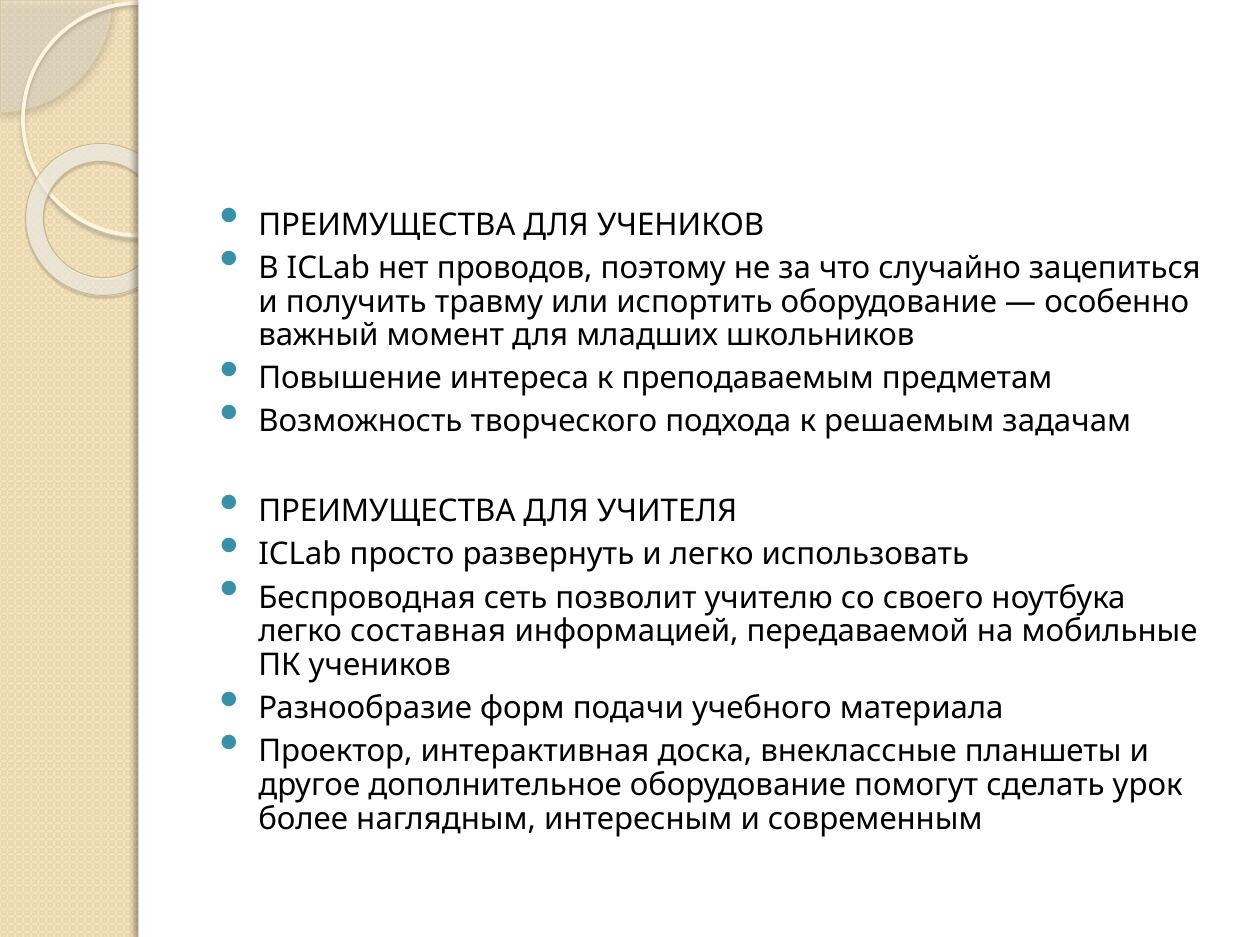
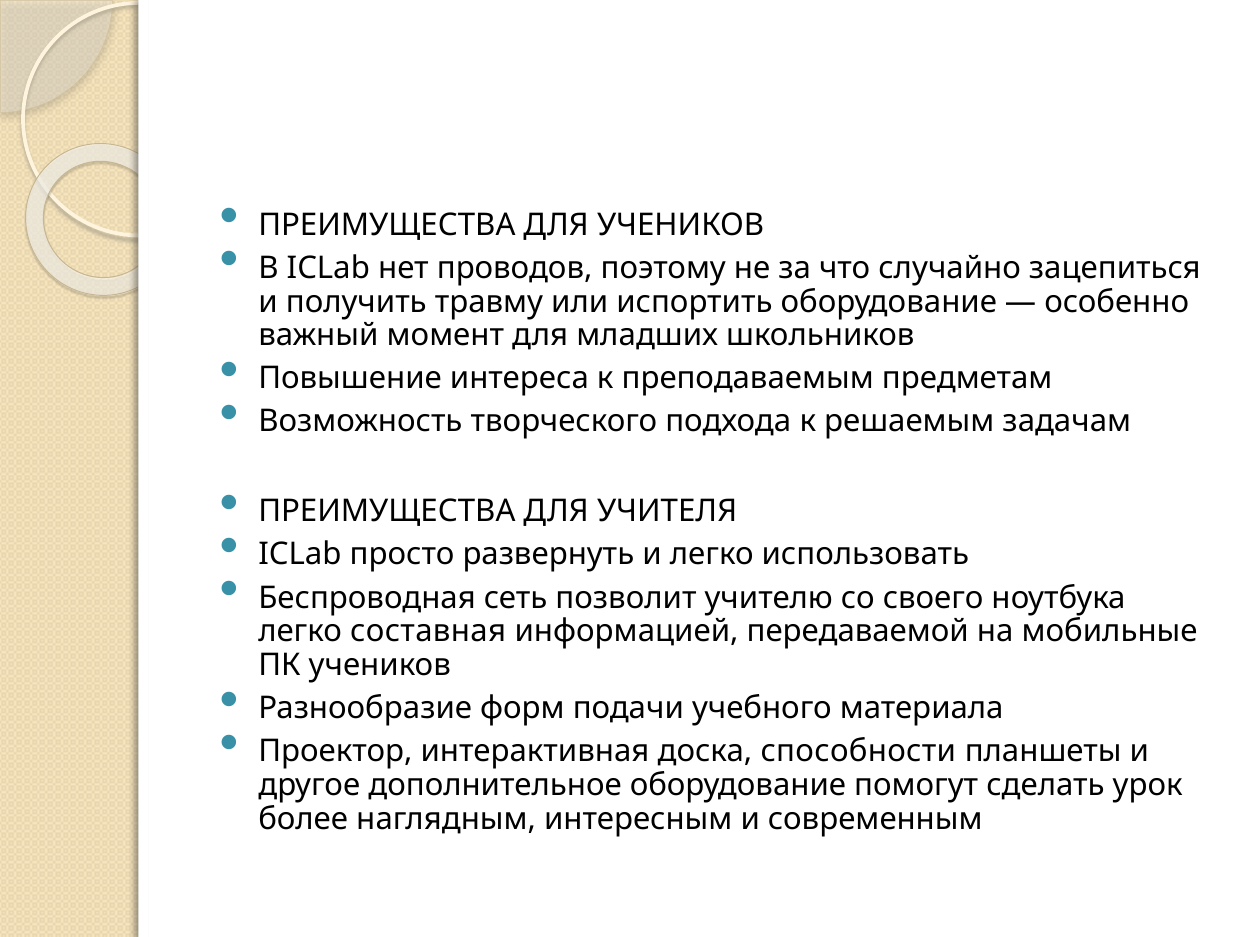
внеклассные: внеклассные -> способности
